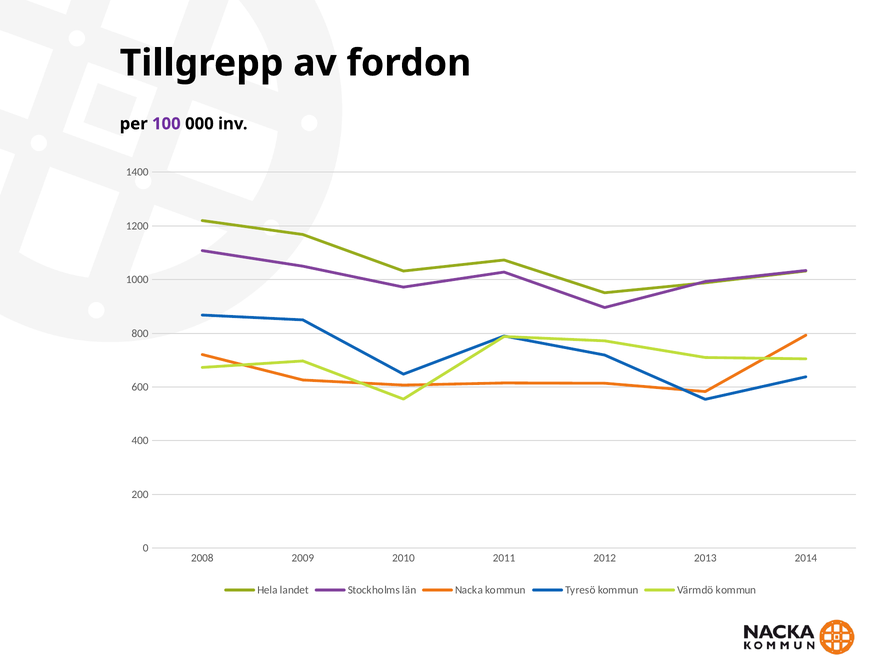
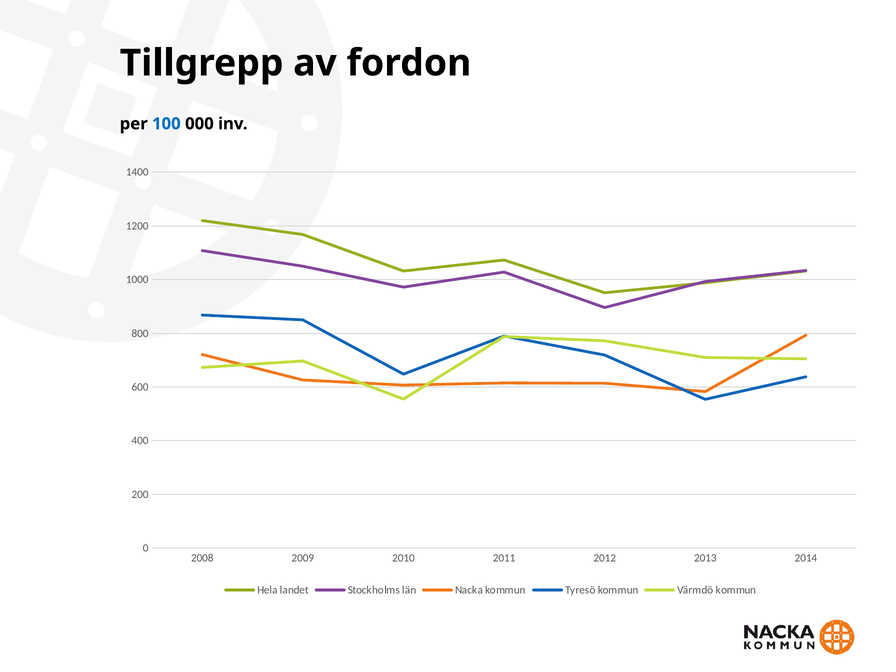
100 colour: purple -> blue
